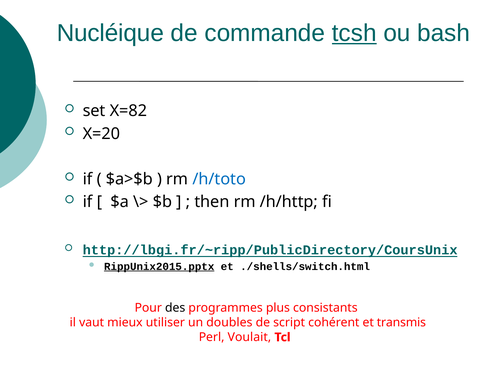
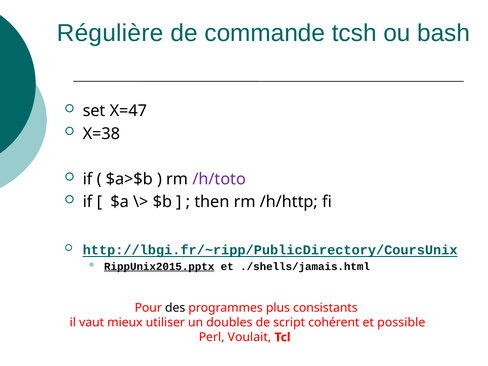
Nucléique: Nucléique -> Régulière
tcsh underline: present -> none
X=82: X=82 -> X=47
X=20: X=20 -> X=38
/h/toto colour: blue -> purple
./shells/switch.html: ./shells/switch.html -> ./shells/jamais.html
transmis: transmis -> possible
